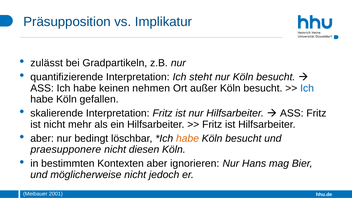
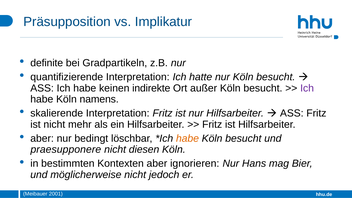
zulässt: zulässt -> definite
steht: steht -> hatte
nehmen: nehmen -> indirekte
Ich at (307, 88) colour: blue -> purple
gefallen: gefallen -> namens
